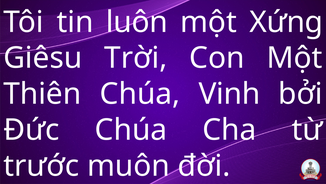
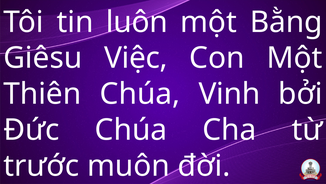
Xứng: Xứng -> Bằng
Trời: Trời -> Việc
